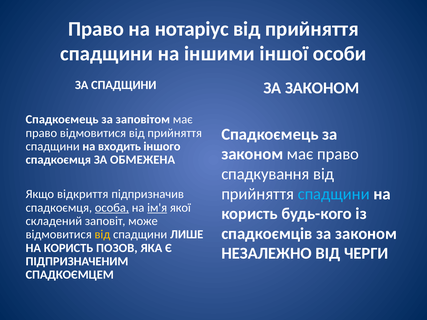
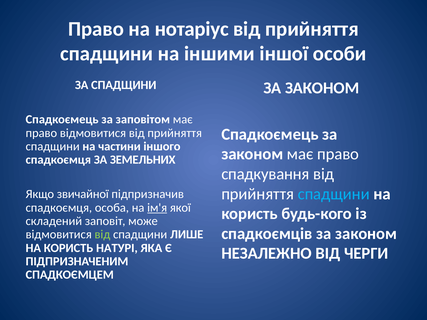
входить: входить -> частини
ОБМЕЖЕНА: ОБМЕЖЕНА -> ЗЕМЕЛЬНИХ
відкриття: відкриття -> звичайної
особа underline: present -> none
від at (102, 235) colour: yellow -> light green
ПОЗОВ: ПОЗОВ -> НАТУРІ
